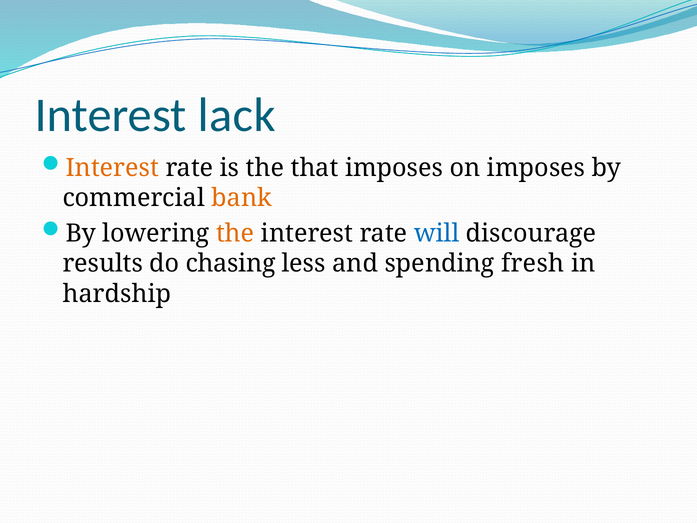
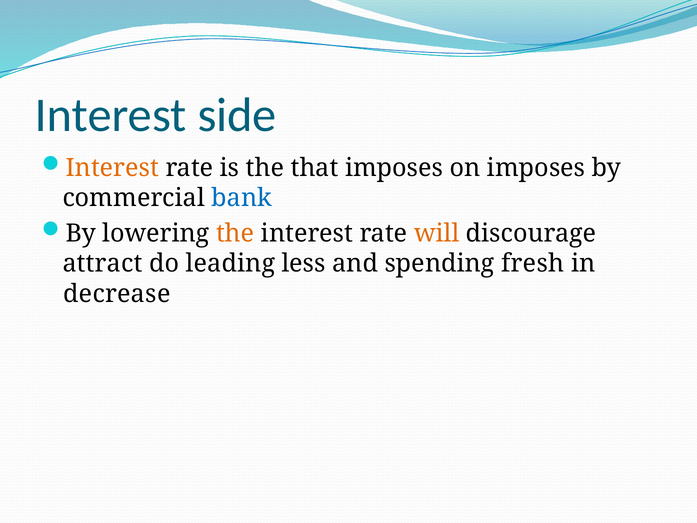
lack: lack -> side
bank colour: orange -> blue
will colour: blue -> orange
results: results -> attract
chasing: chasing -> leading
hardship: hardship -> decrease
